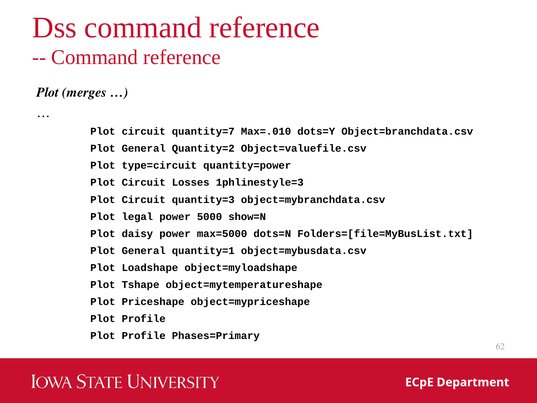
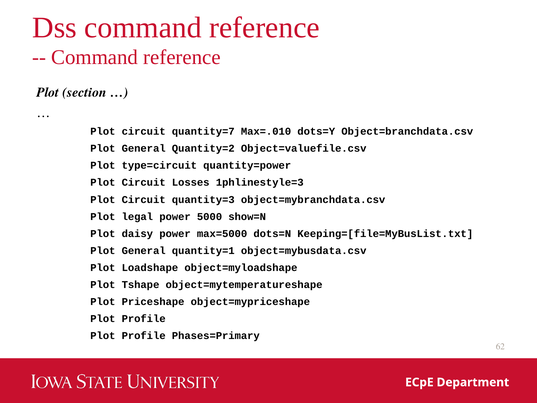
merges: merges -> section
Folders=[file=MyBusList.txt: Folders=[file=MyBusList.txt -> Keeping=[file=MyBusList.txt
